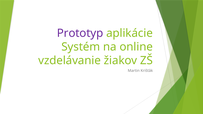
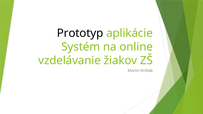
Prototyp colour: purple -> black
